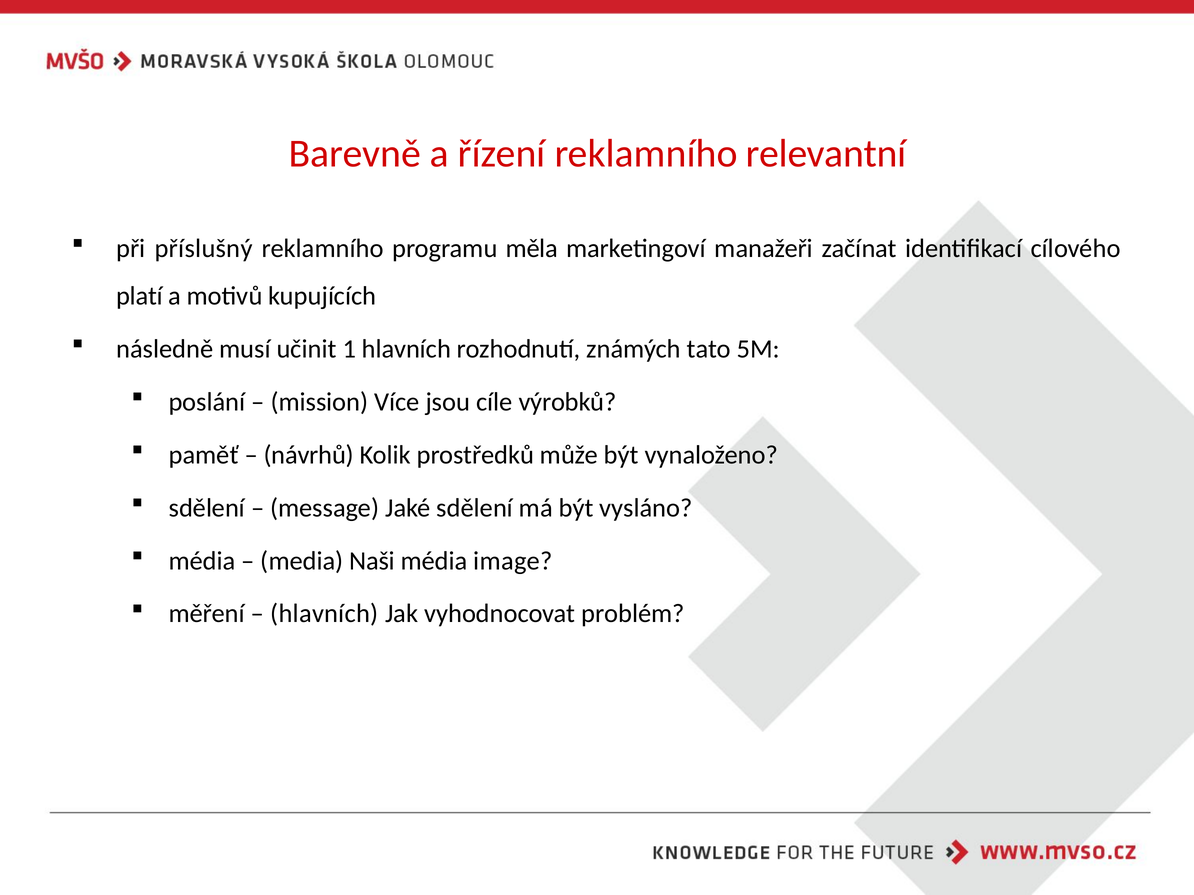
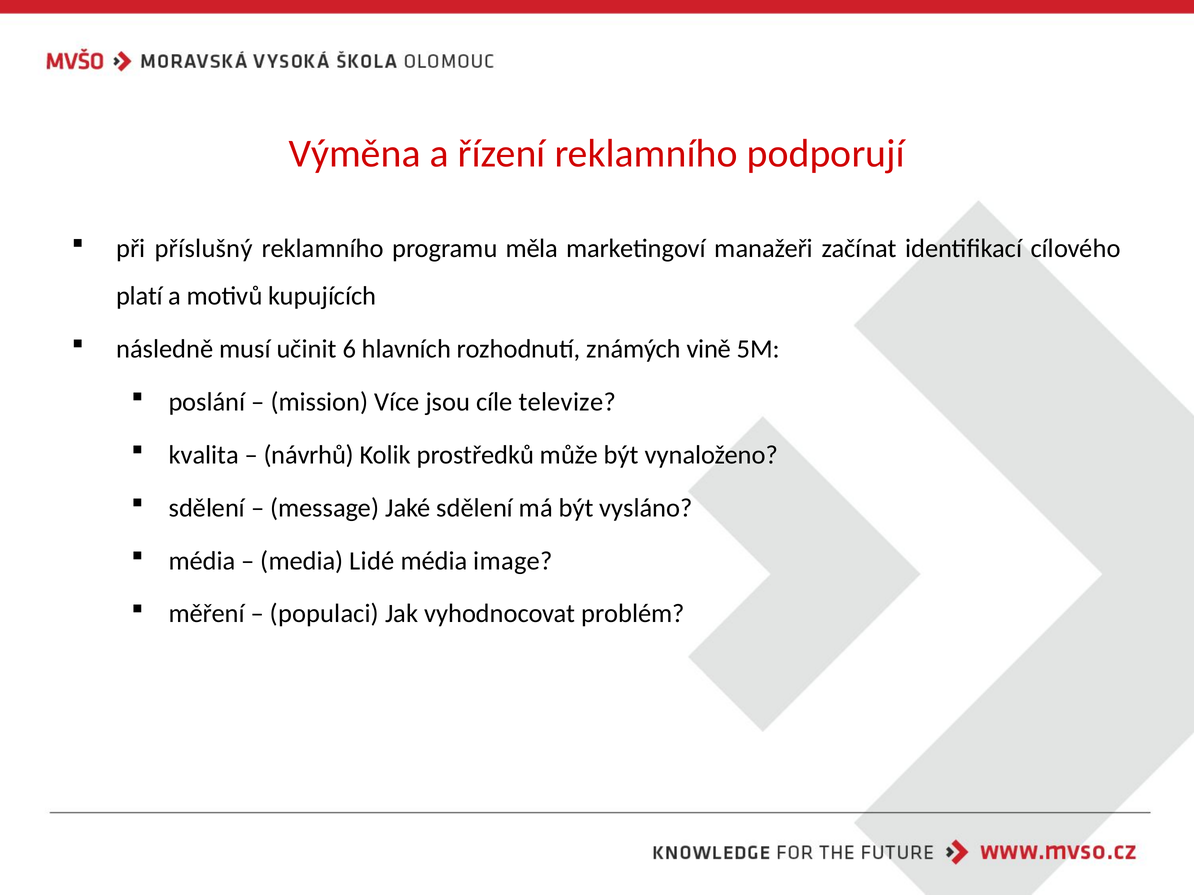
Barevně: Barevně -> Výměna
relevantní: relevantní -> podporují
1: 1 -> 6
tato: tato -> vině
výrobků: výrobků -> televize
paměť: paměť -> kvalita
Naši: Naši -> Lidé
hlavních at (324, 614): hlavních -> populaci
